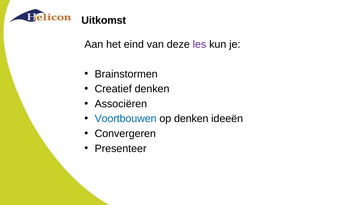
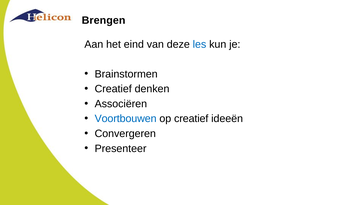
Uitkomst: Uitkomst -> Brengen
les colour: purple -> blue
op denken: denken -> creatief
